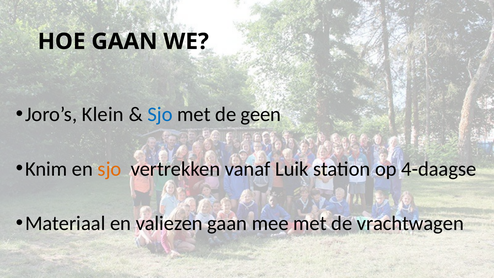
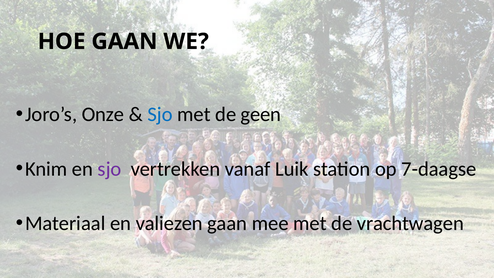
Klein: Klein -> Onze
sjo at (110, 169) colour: orange -> purple
4-daagse: 4-daagse -> 7-daagse
